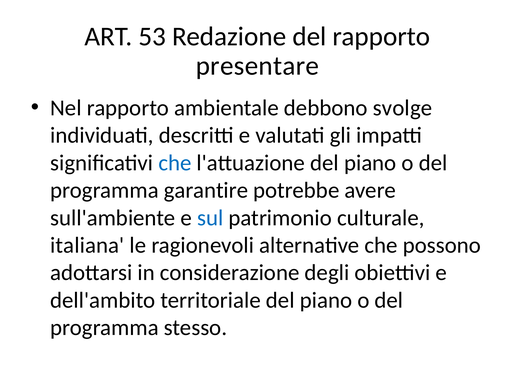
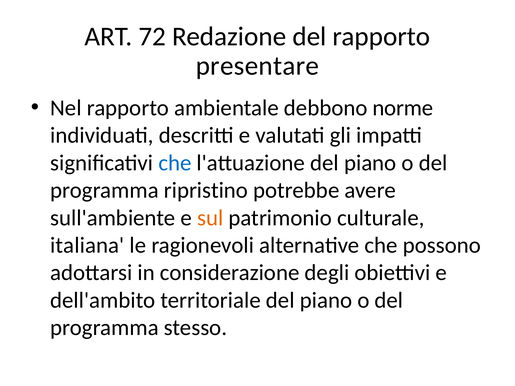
53: 53 -> 72
svolge: svolge -> norme
garantire: garantire -> ripristino
sul colour: blue -> orange
